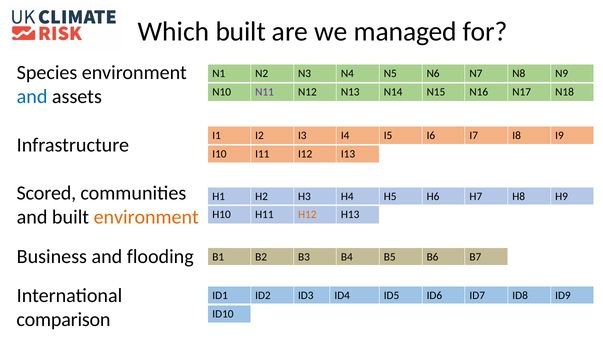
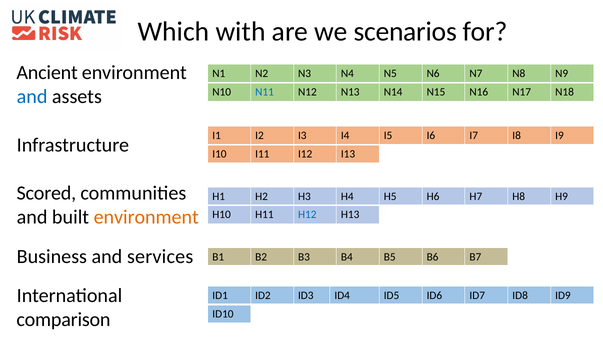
Which built: built -> with
managed: managed -> scenarios
Species: Species -> Ancient
N11 colour: purple -> blue
H12 colour: orange -> blue
flooding: flooding -> services
